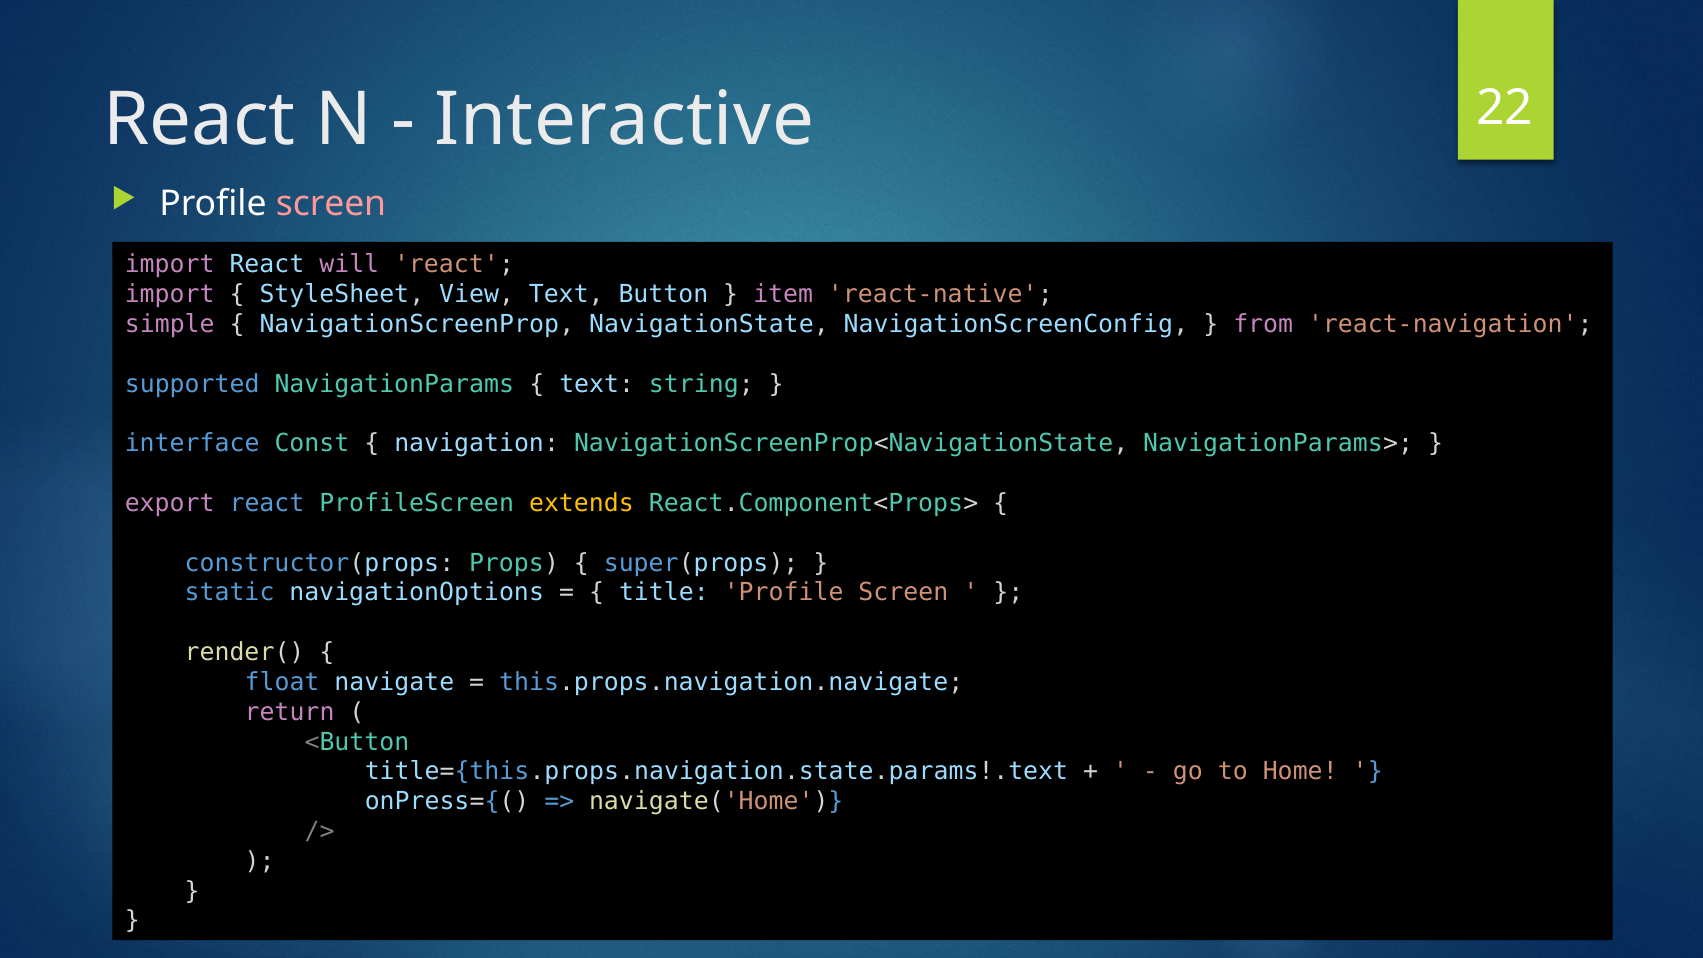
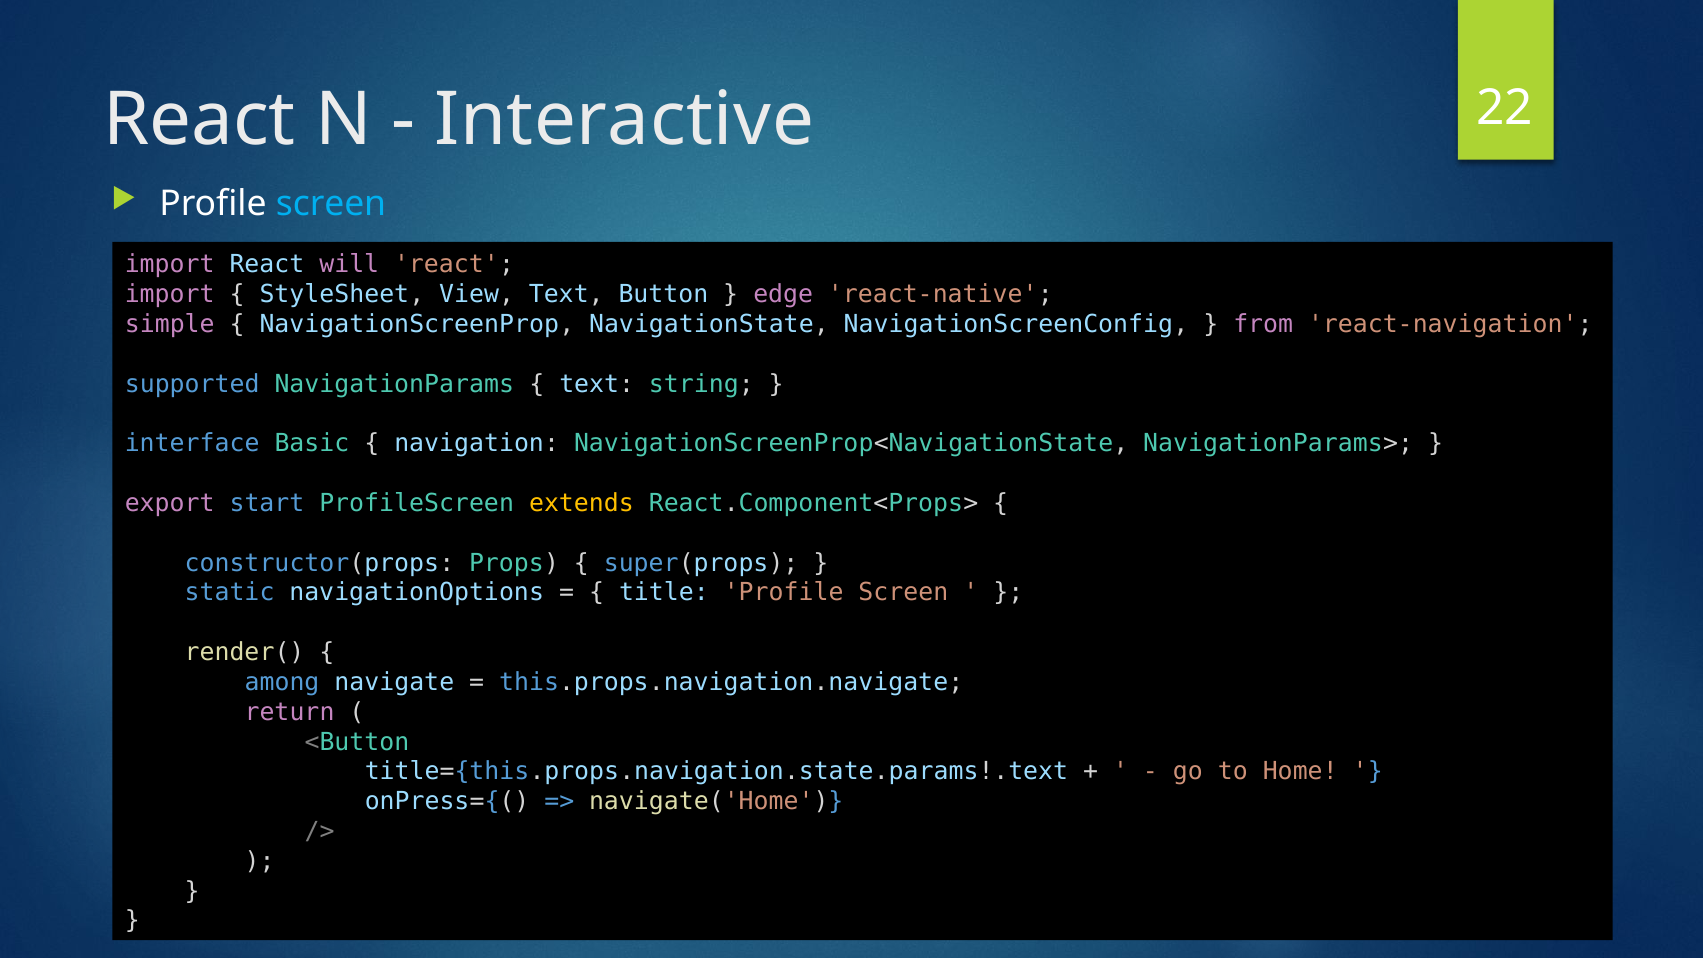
screen at (331, 204) colour: pink -> light blue
item: item -> edge
Const: Const -> Basic
export react: react -> start
float: float -> among
